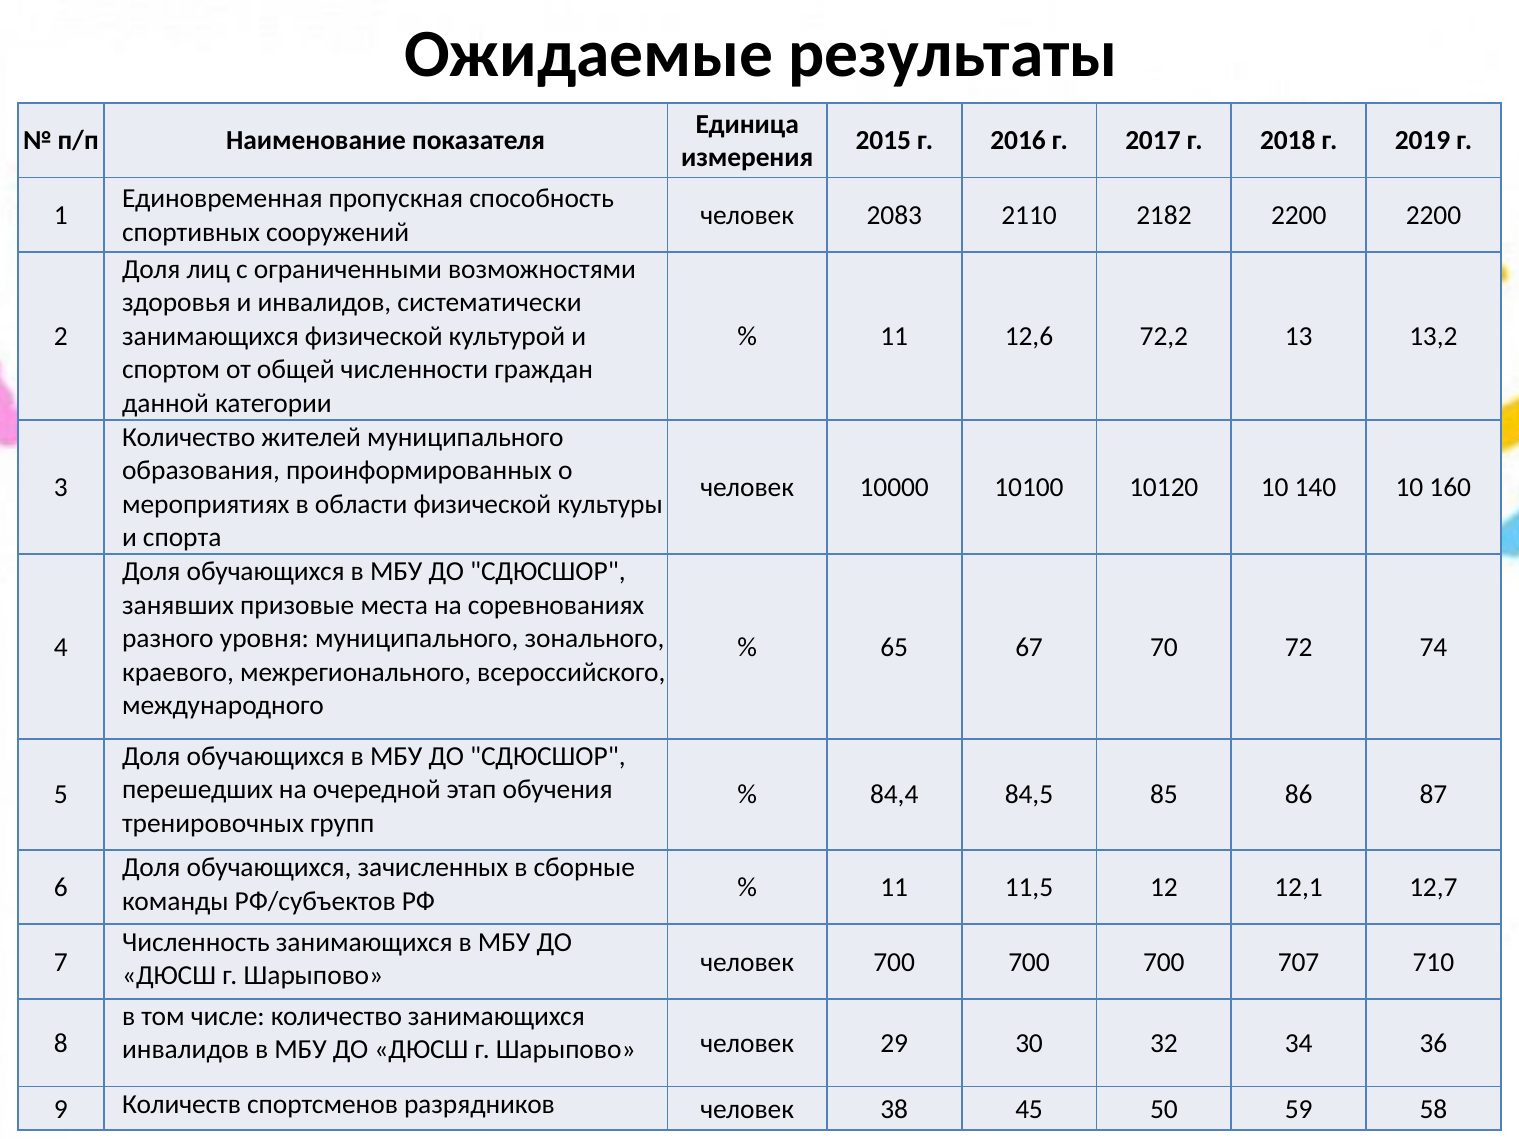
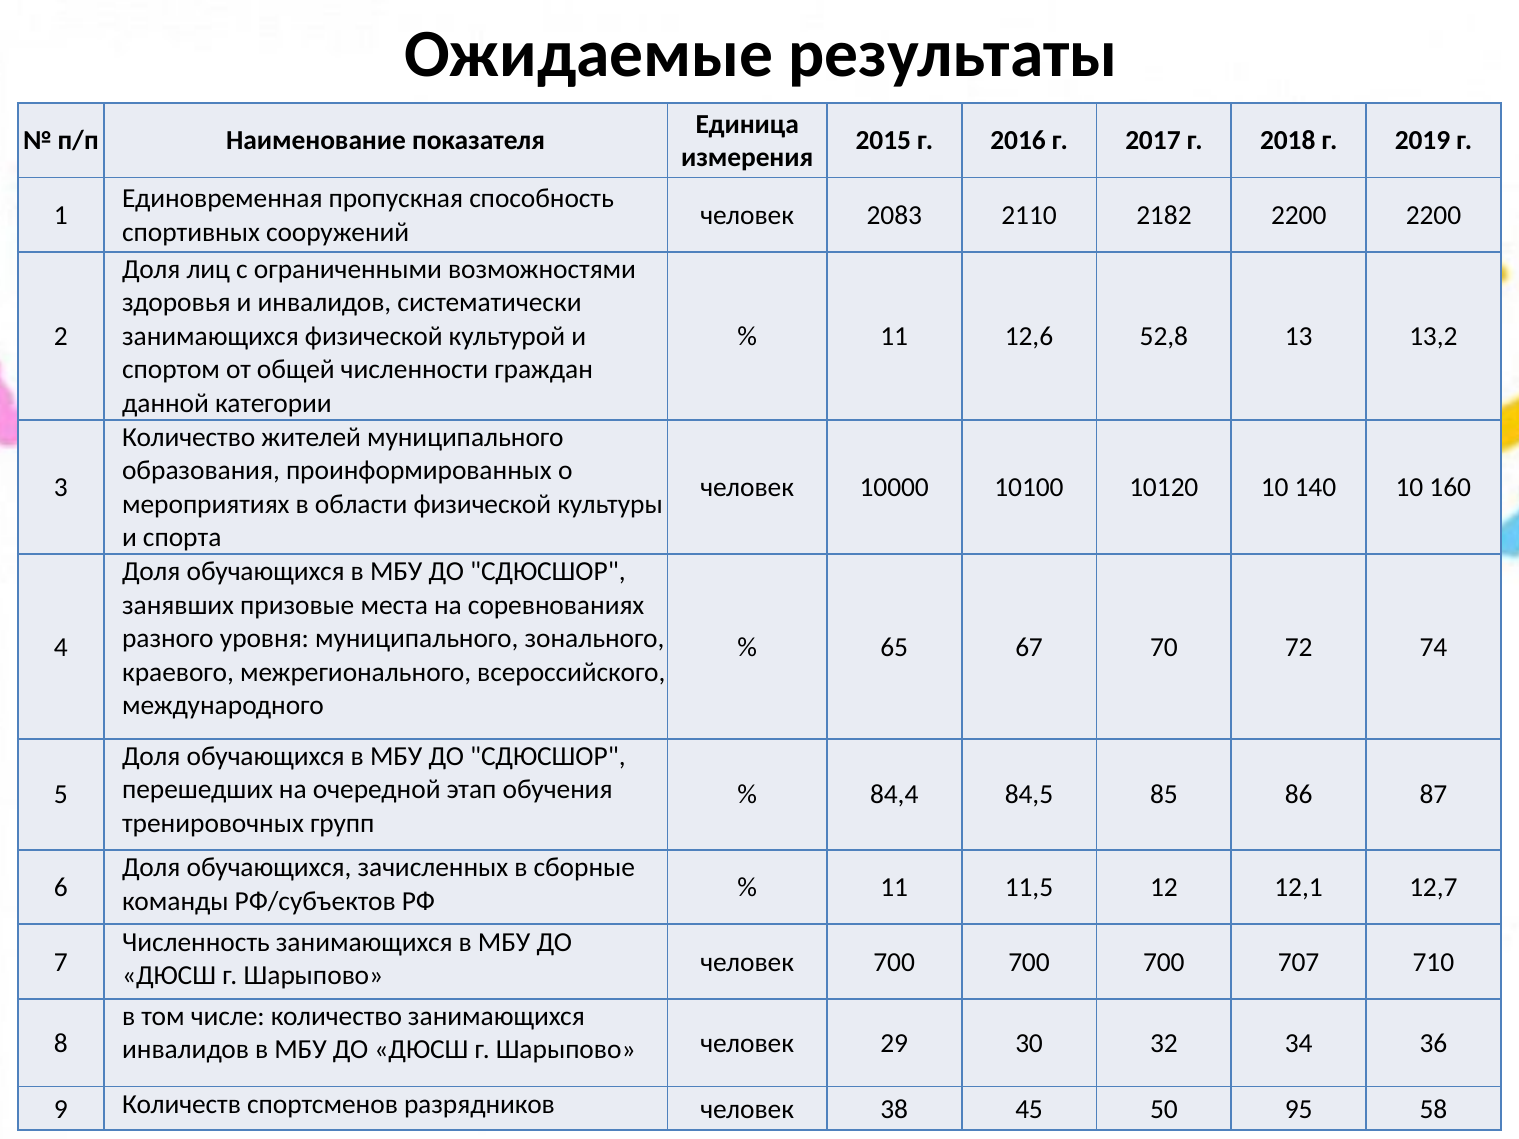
72,2: 72,2 -> 52,8
59: 59 -> 95
